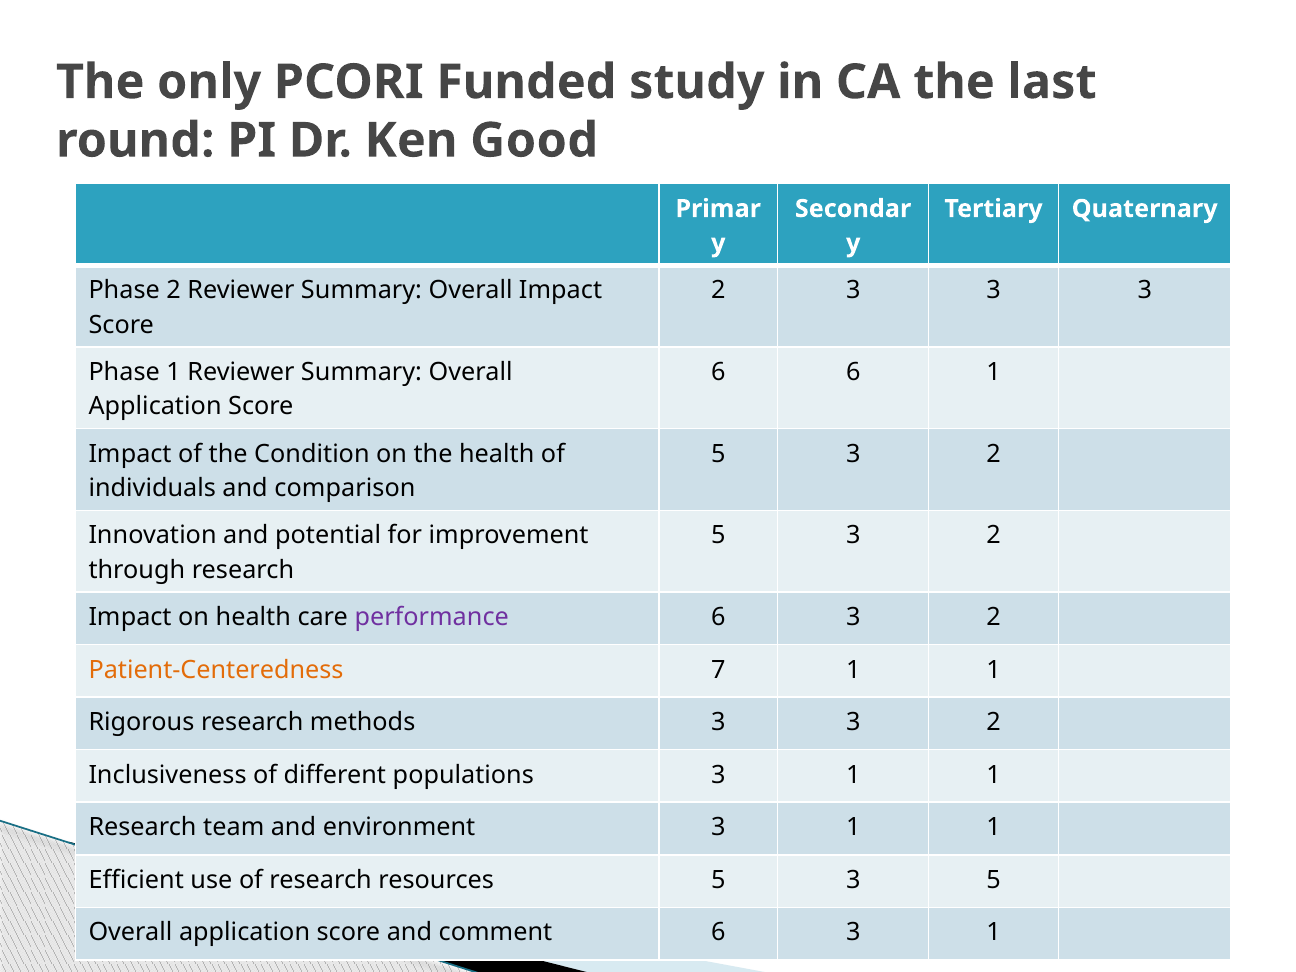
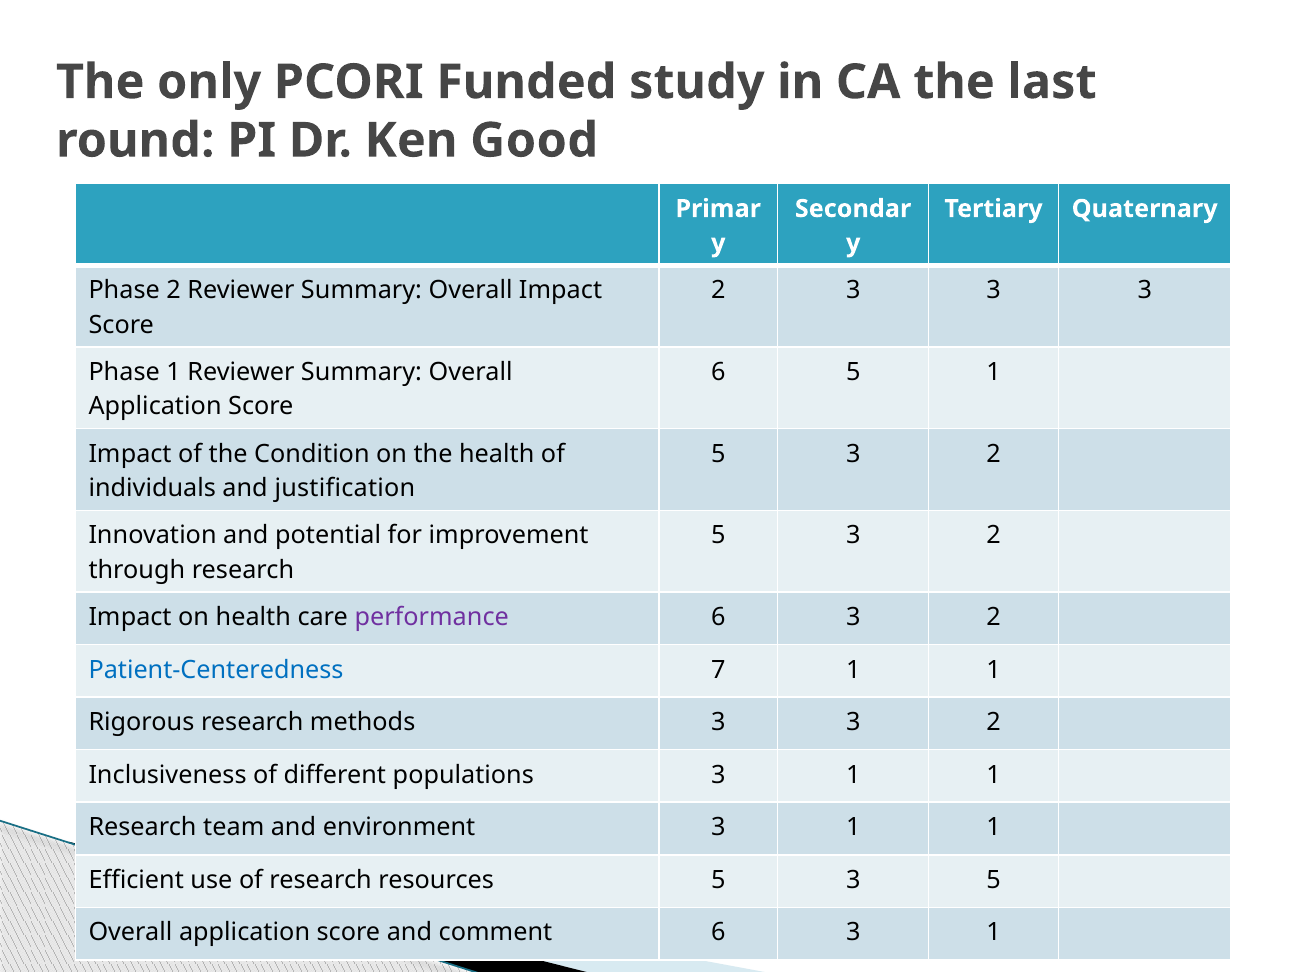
6 6: 6 -> 5
comparison: comparison -> justification
Patient-Centeredness colour: orange -> blue
